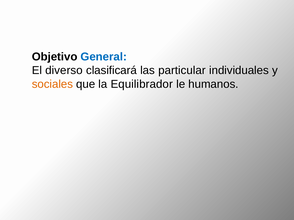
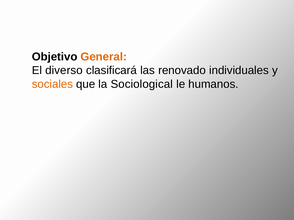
General colour: blue -> orange
particular: particular -> renovado
Equilibrador: Equilibrador -> Sociological
